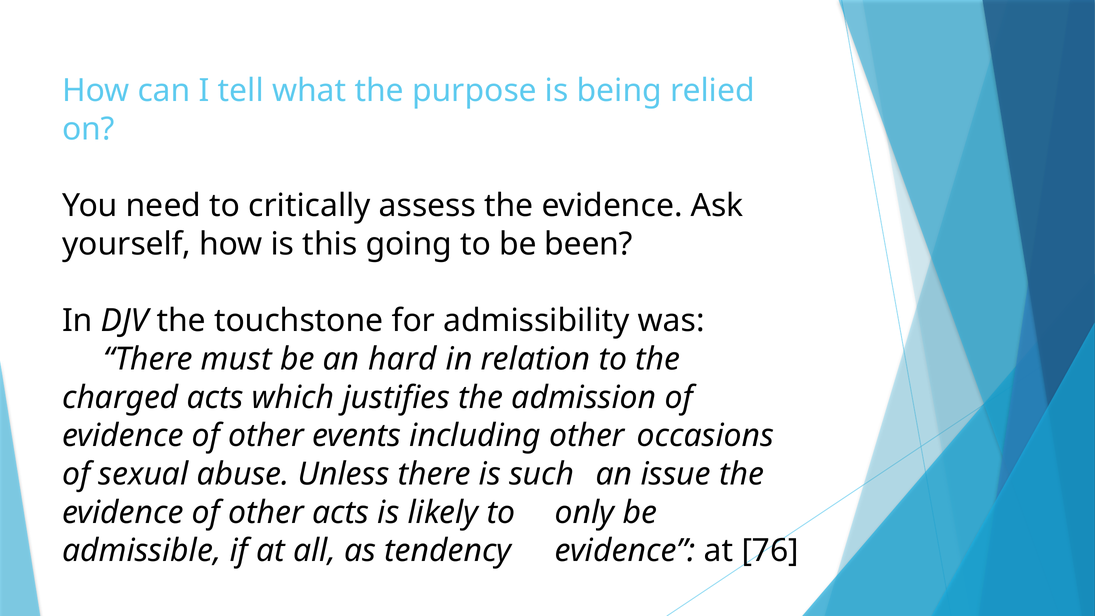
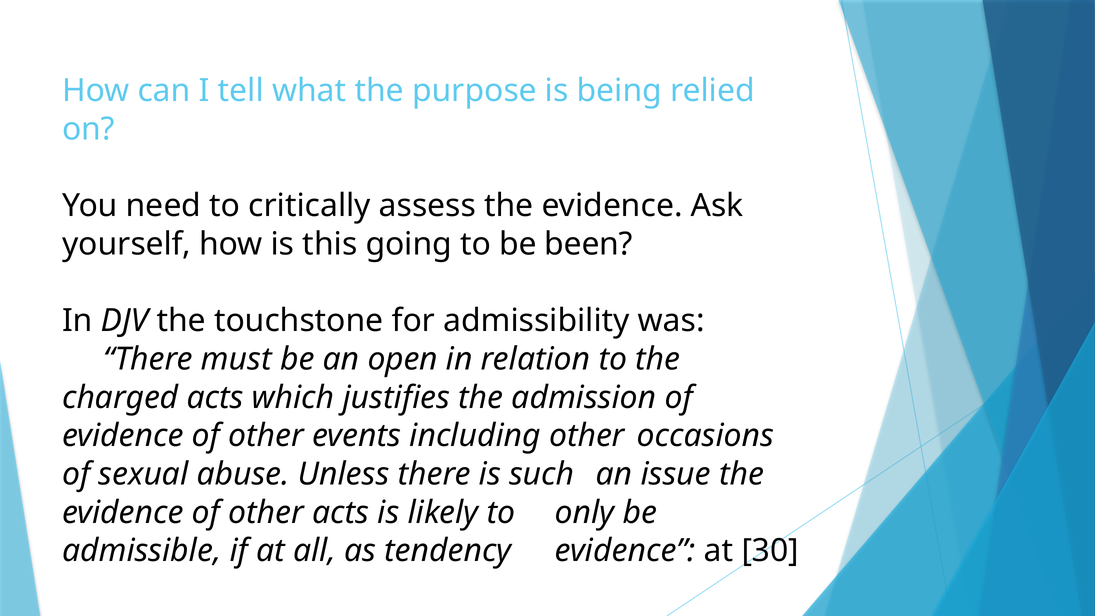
hard: hard -> open
76: 76 -> 30
